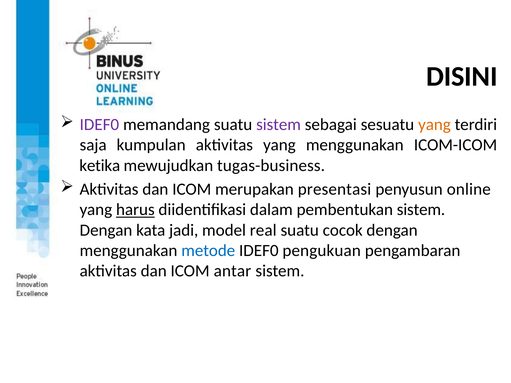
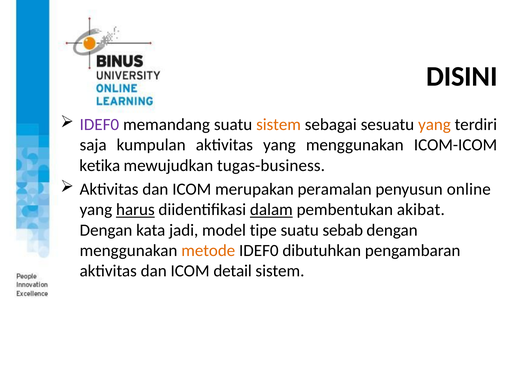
sistem at (279, 125) colour: purple -> orange
presentasi: presentasi -> peramalan
dalam underline: none -> present
pembentukan sistem: sistem -> akibat
real: real -> tipe
cocok: cocok -> sebab
metode colour: blue -> orange
pengukuan: pengukuan -> dibutuhkan
antar: antar -> detail
